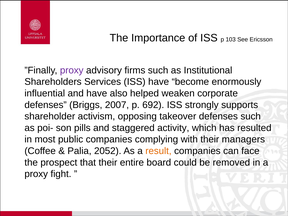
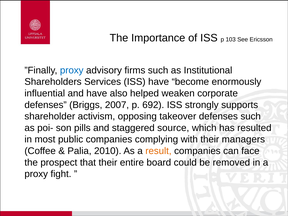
proxy at (72, 70) colour: purple -> blue
activity: activity -> source
2052: 2052 -> 2010
